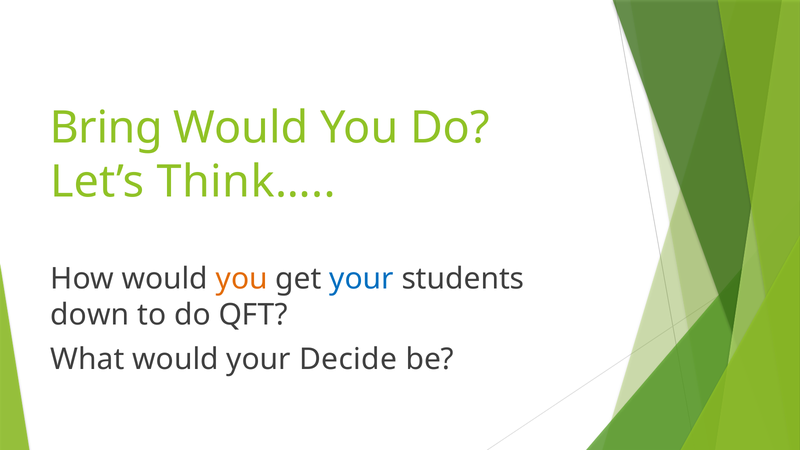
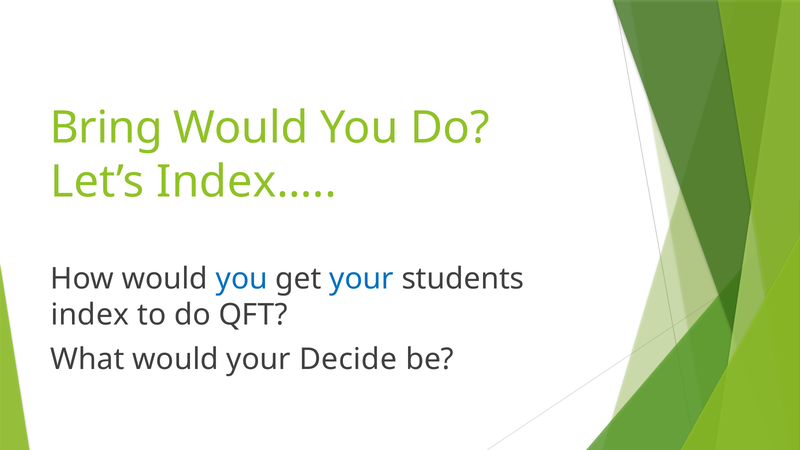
Think…: Think… -> Index…
you at (242, 279) colour: orange -> blue
down: down -> index
